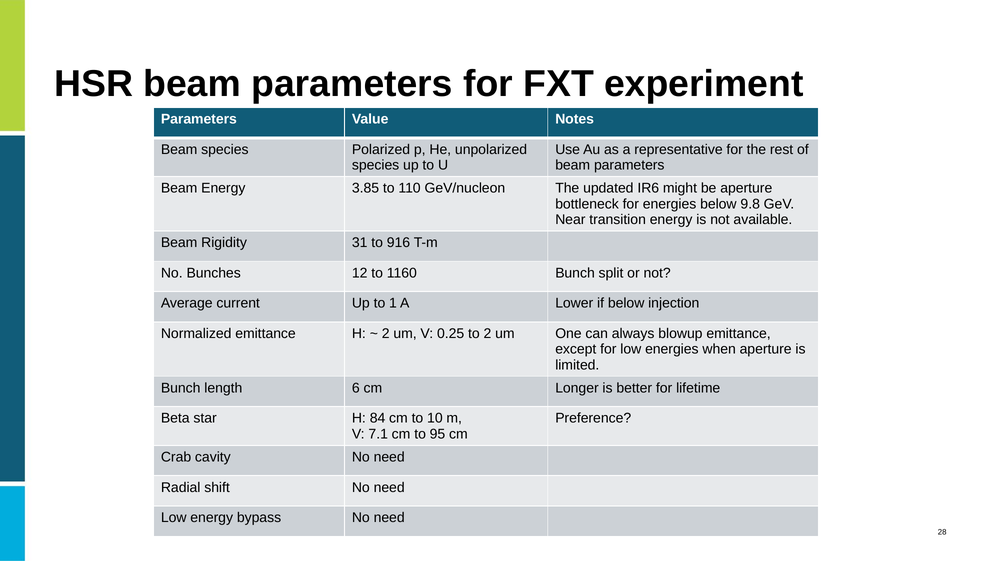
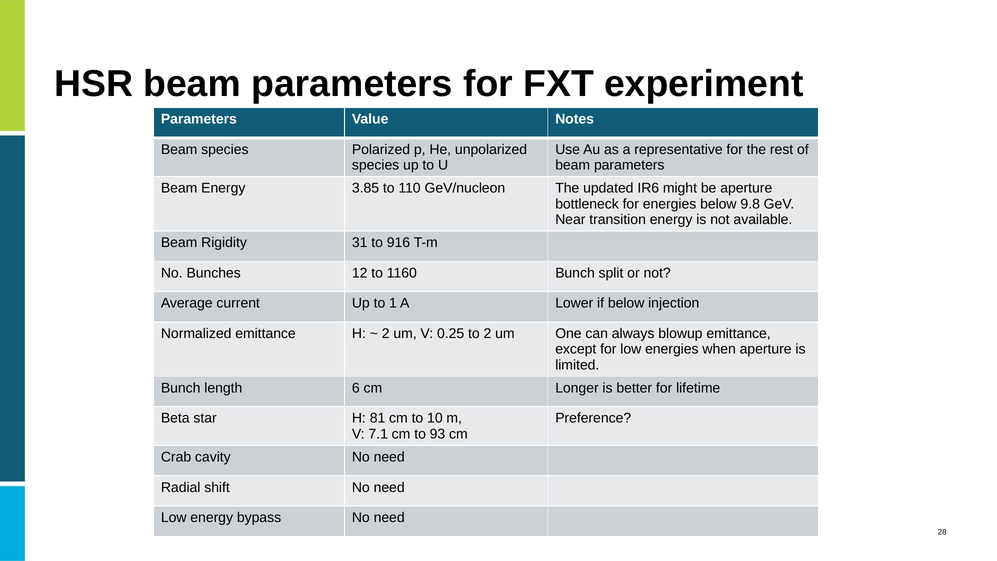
84: 84 -> 81
95: 95 -> 93
